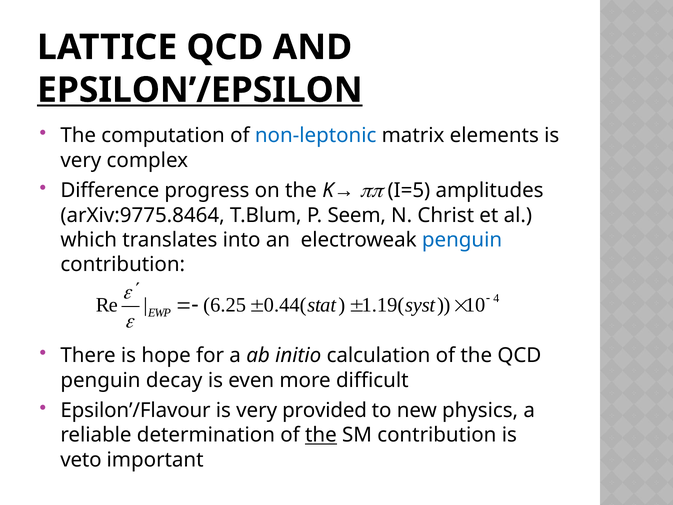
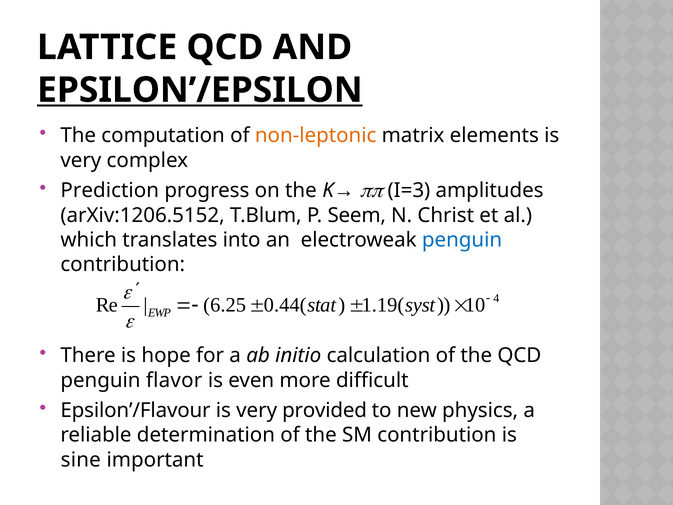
non-leptonic colour: blue -> orange
Difference: Difference -> Prediction
I=5: I=5 -> I=3
arXiv:9775.8464: arXiv:9775.8464 -> arXiv:1206.5152
decay: decay -> flavor
the at (321, 435) underline: present -> none
veto: veto -> sine
